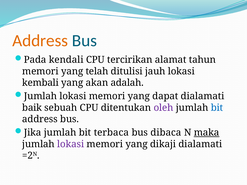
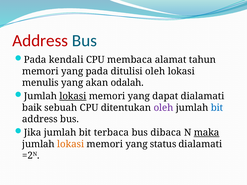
Address at (40, 41) colour: orange -> red
tercirikan: tercirikan -> membaca
yang telah: telah -> pada
ditulisi jauh: jauh -> oleh
kembali: kembali -> menulis
adalah: adalah -> odalah
lokasi at (73, 96) underline: none -> present
lokasi at (71, 144) colour: purple -> orange
dikaji: dikaji -> status
